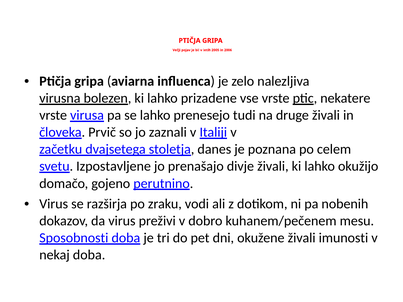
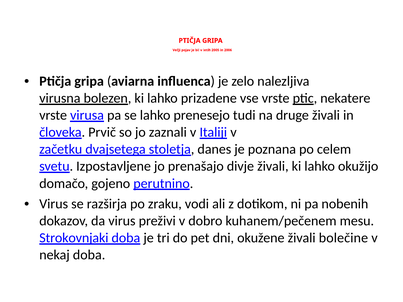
Sposobnosti: Sposobnosti -> Strokovnjaki
imunosti: imunosti -> bolečine
